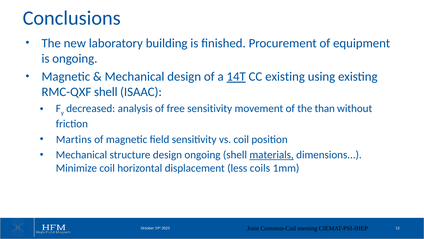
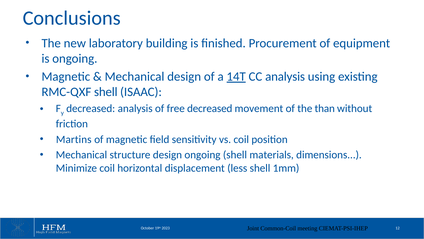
CC existing: existing -> analysis
free sensitivity: sensitivity -> decreased
materials underline: present -> none
less coils: coils -> shell
